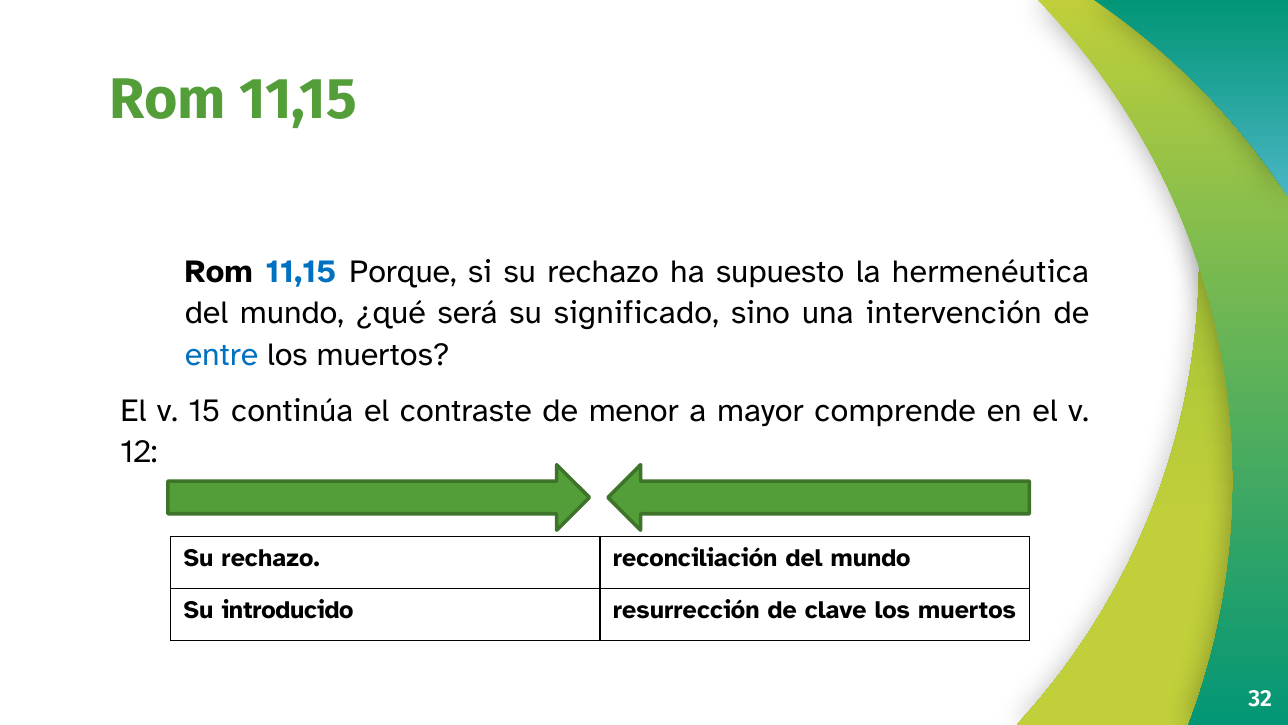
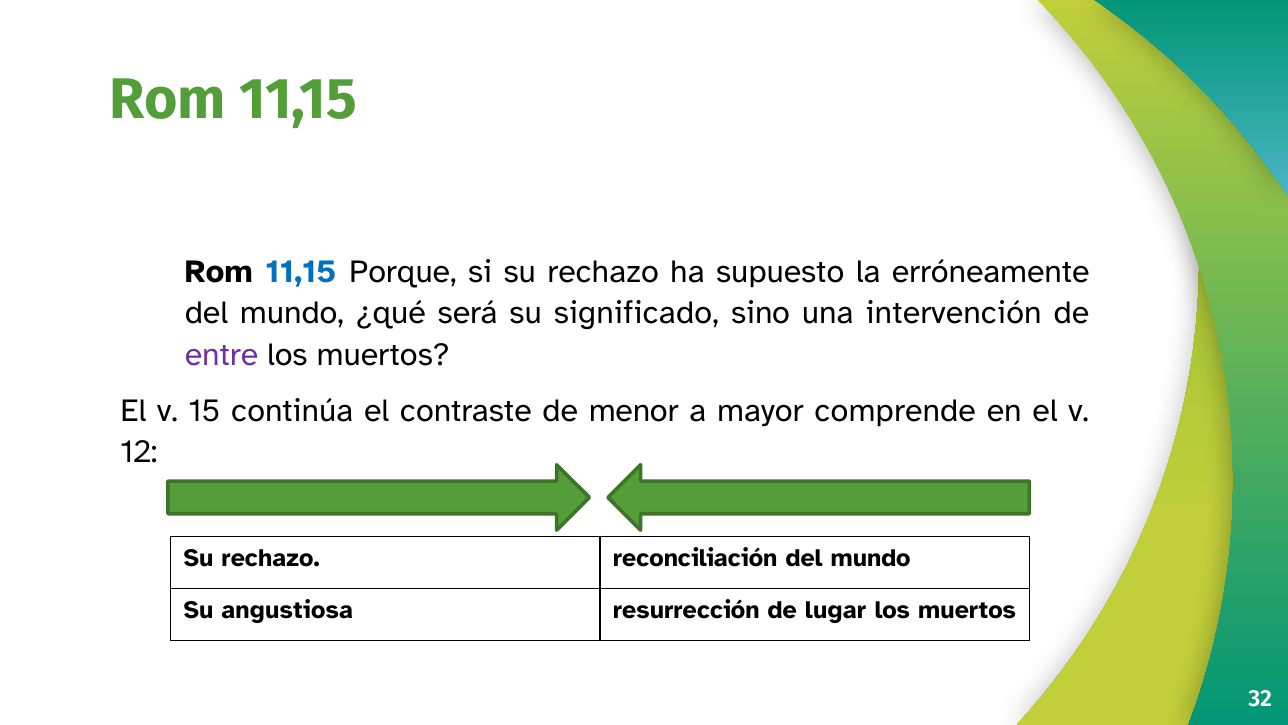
hermenéutica: hermenéutica -> erróneamente
entre colour: blue -> purple
introducido: introducido -> angustiosa
clave: clave -> lugar
